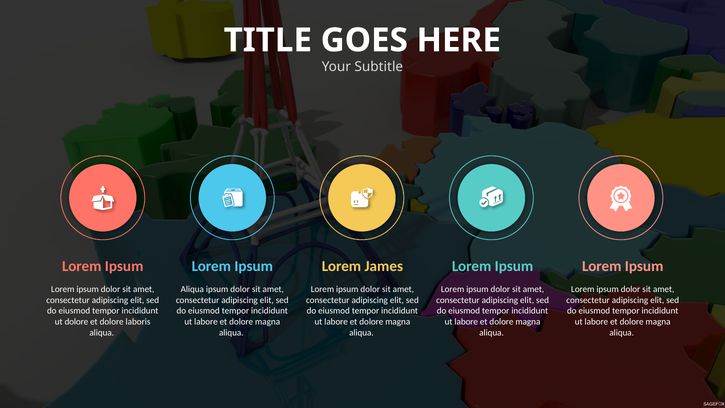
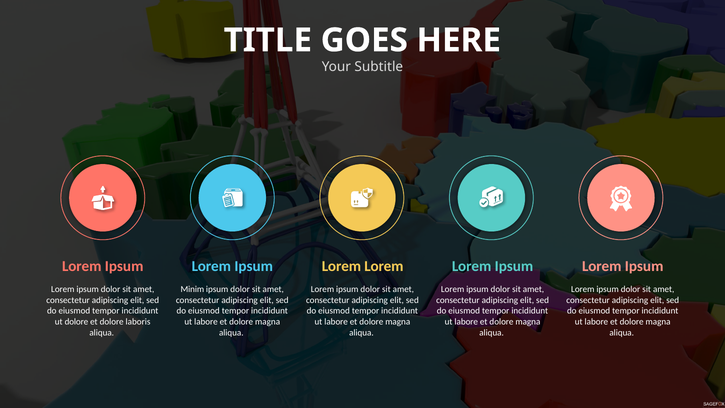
James at (384, 266): James -> Lorem
Aliqua at (192, 289): Aliqua -> Minim
